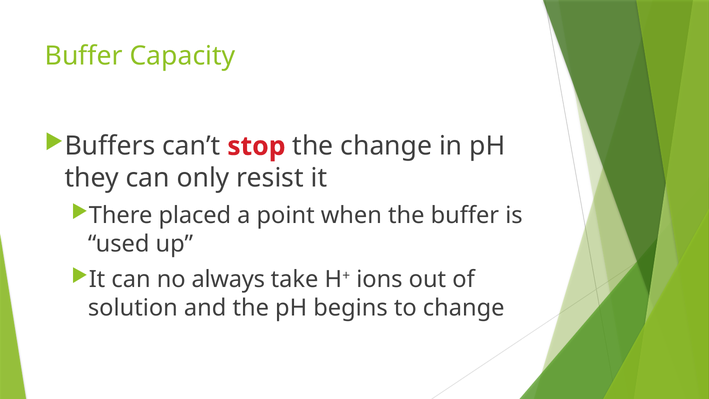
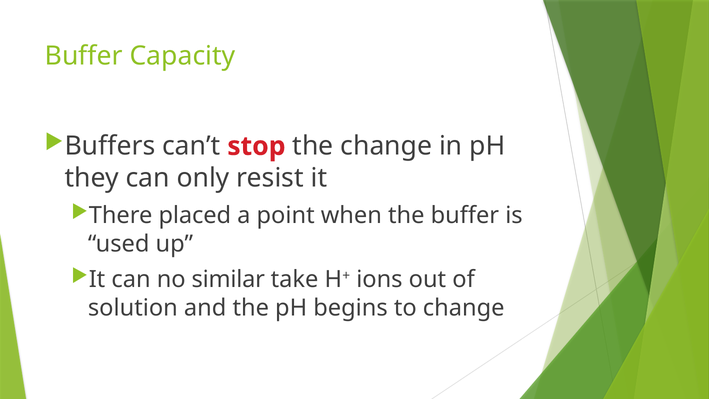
always: always -> similar
